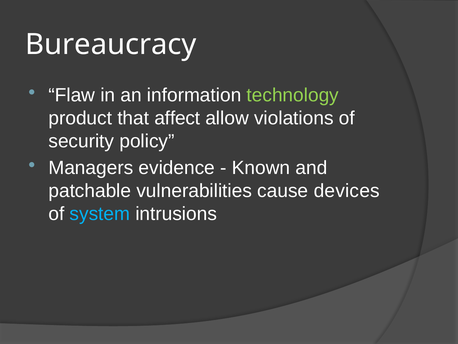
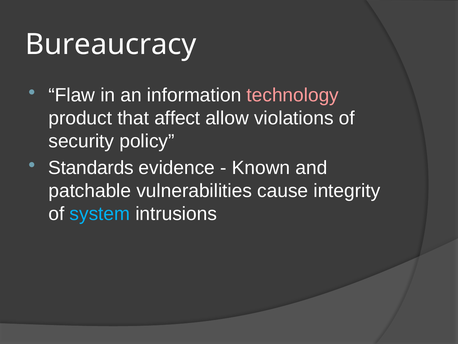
technology colour: light green -> pink
Managers: Managers -> Standards
devices: devices -> integrity
